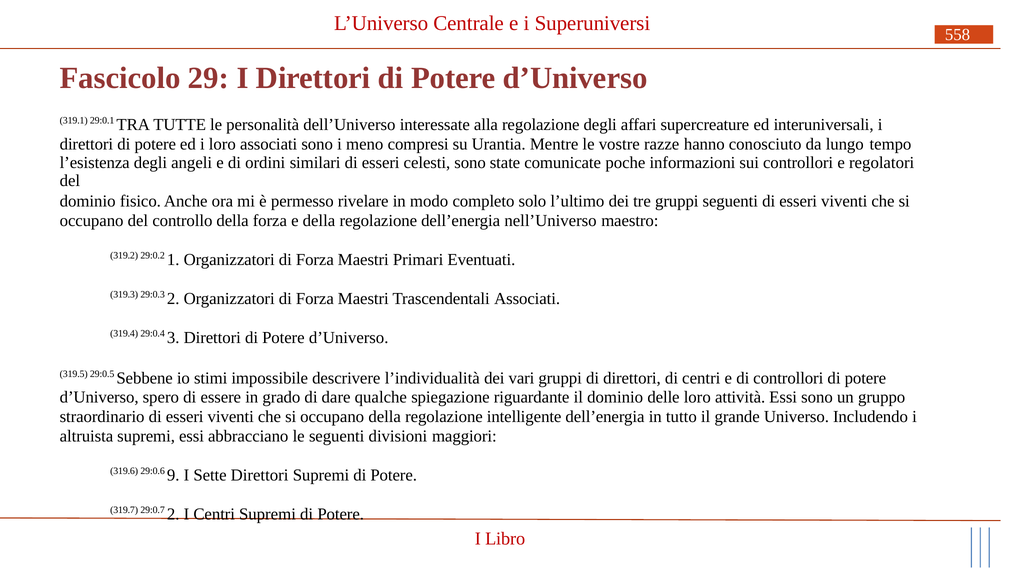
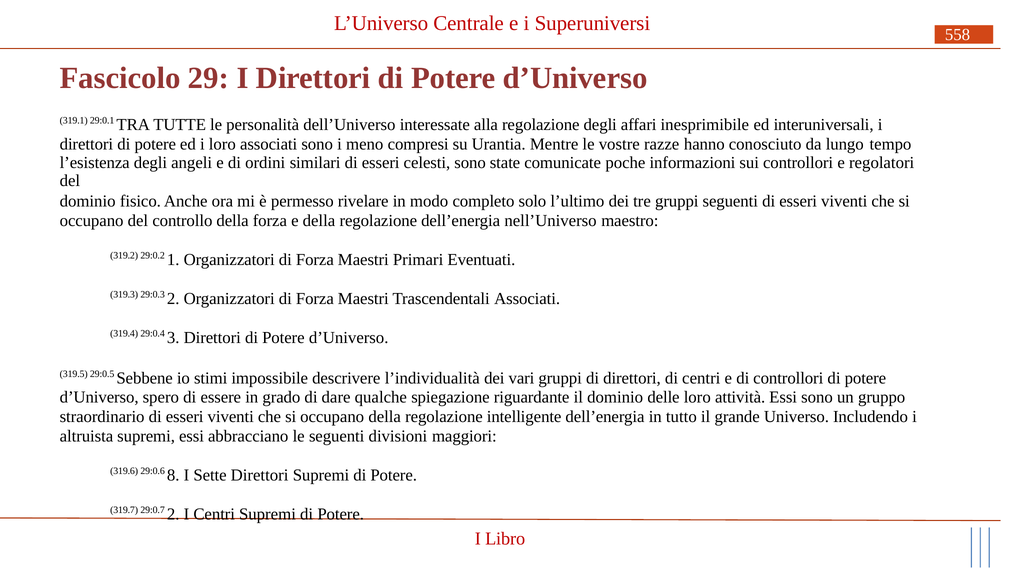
supercreature: supercreature -> inesprimibile
9: 9 -> 8
